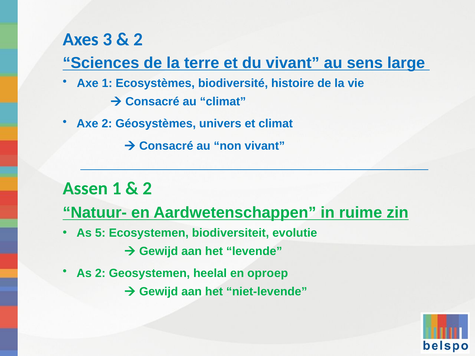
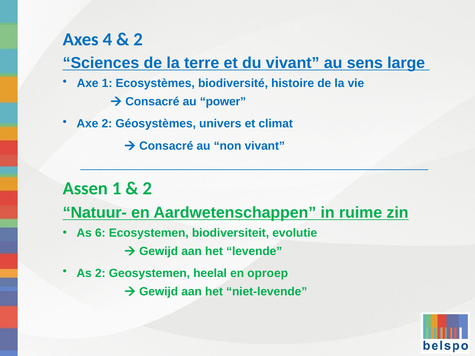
3: 3 -> 4
au climat: climat -> power
5: 5 -> 6
